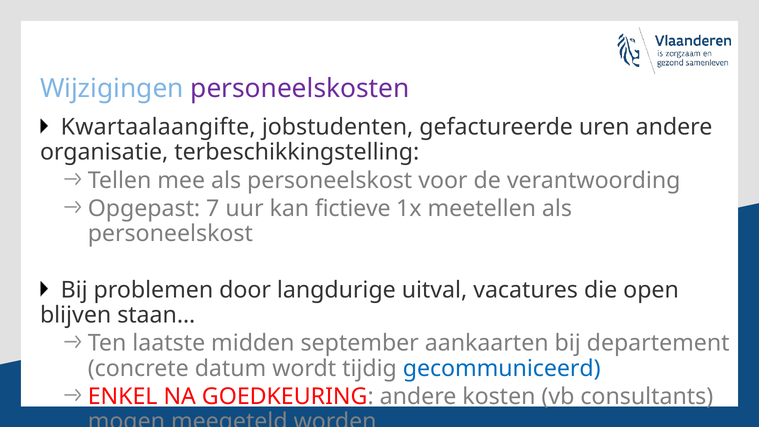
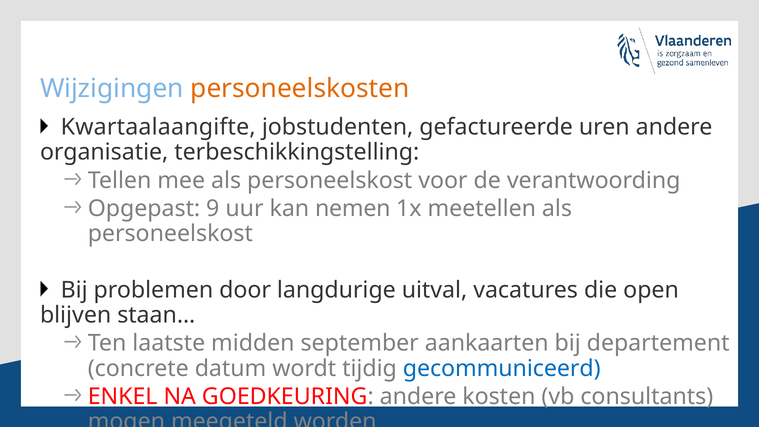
personeelskosten colour: purple -> orange
7: 7 -> 9
fictieve: fictieve -> nemen
